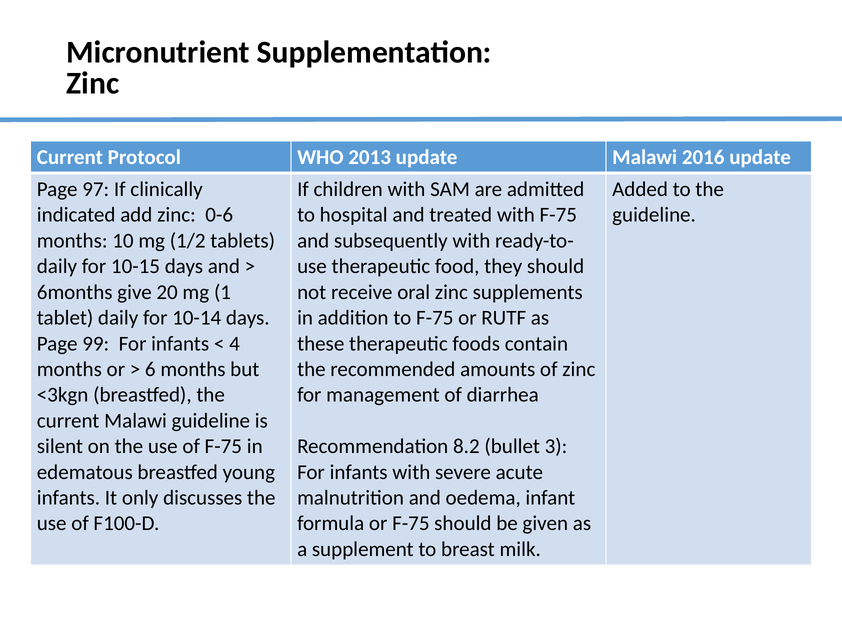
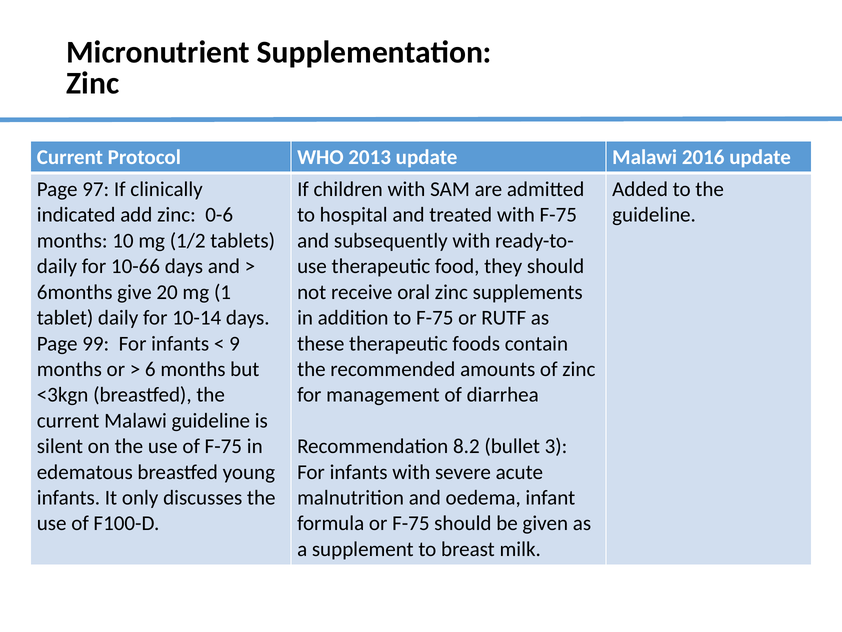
10-15: 10-15 -> 10-66
4: 4 -> 9
